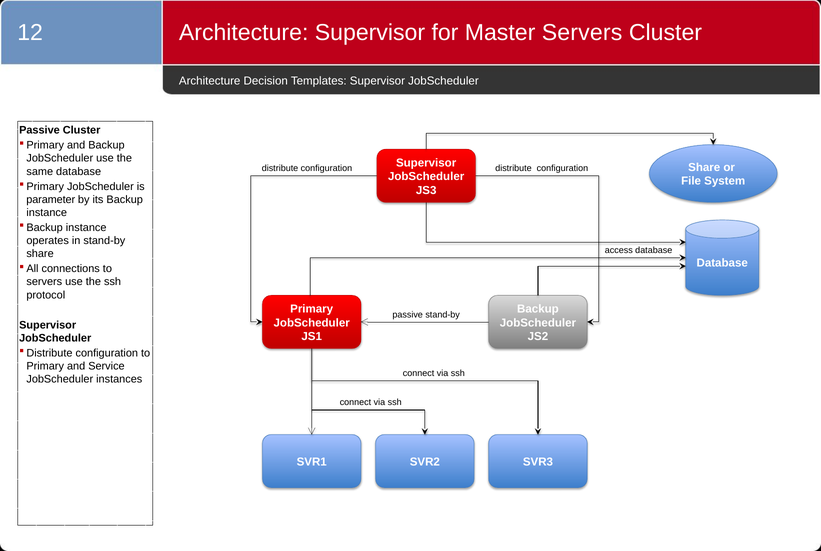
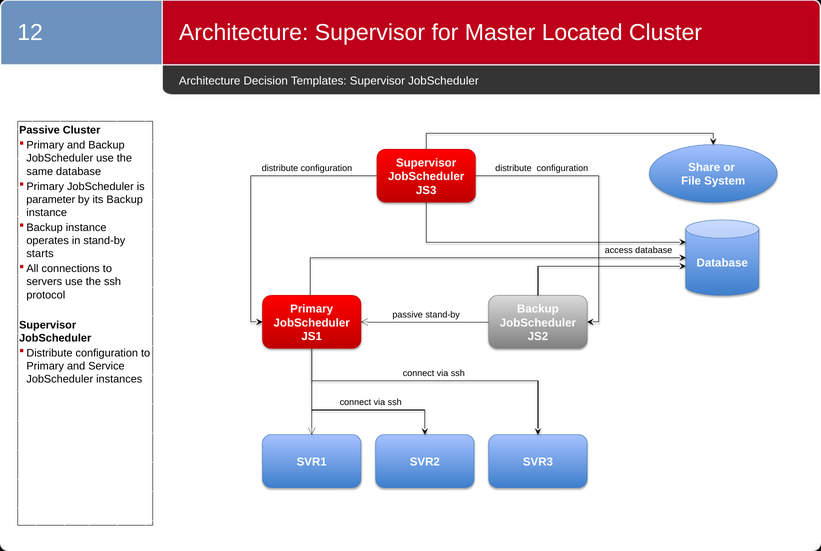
Master Servers: Servers -> Located
share at (40, 254): share -> starts
